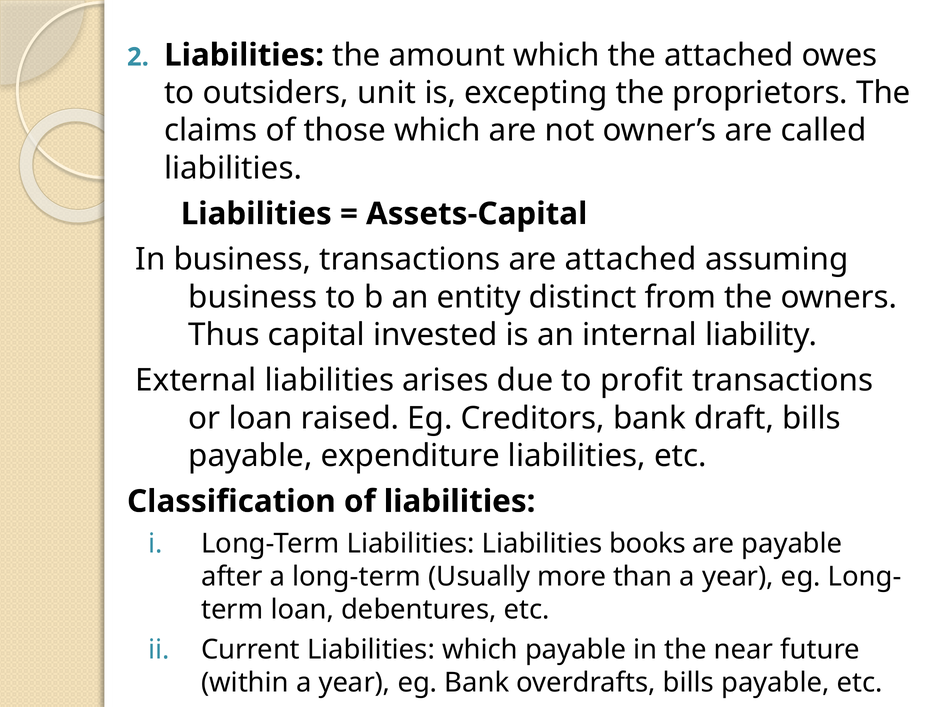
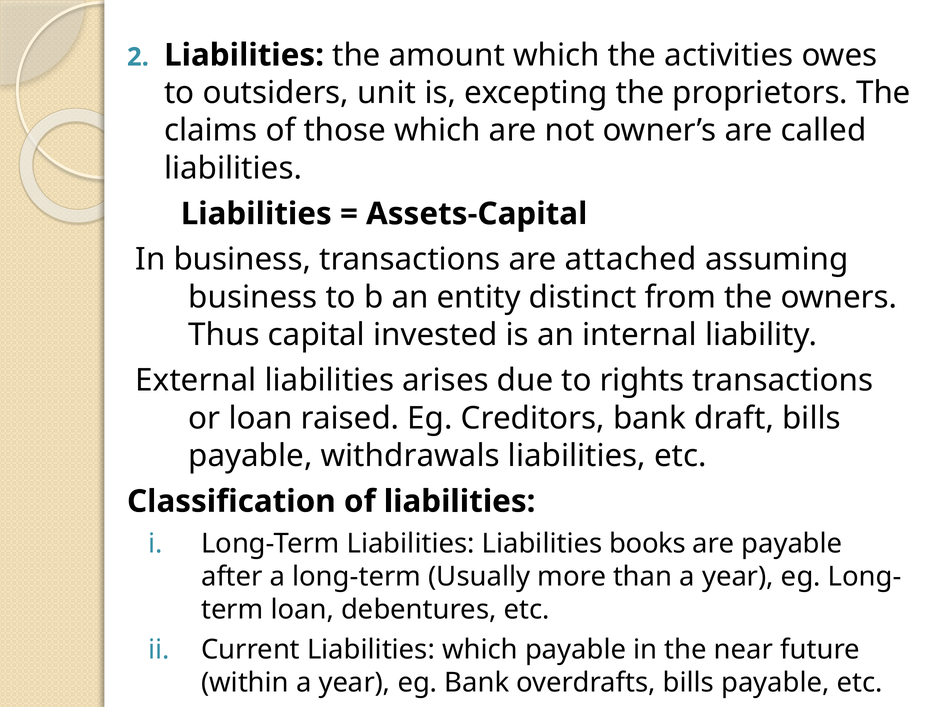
the attached: attached -> activities
profit: profit -> rights
expenditure: expenditure -> withdrawals
